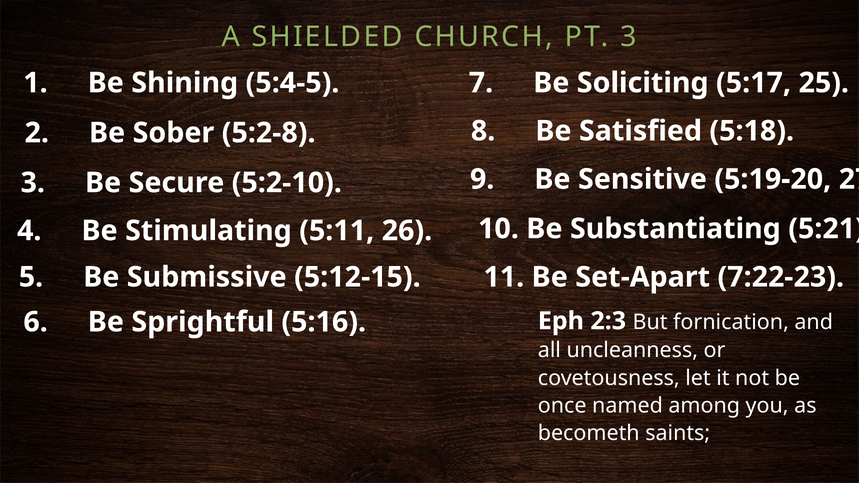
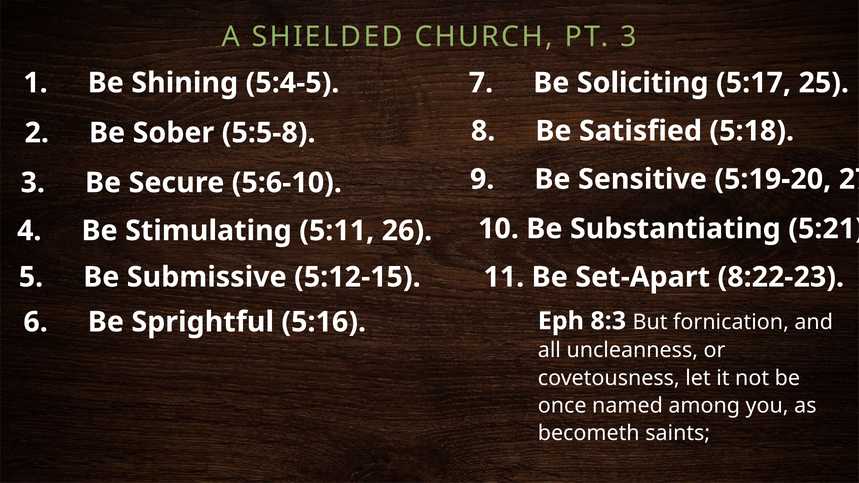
5:2-8: 5:2-8 -> 5:5-8
5:2-10: 5:2-10 -> 5:6-10
7:22-23: 7:22-23 -> 8:22-23
2:3: 2:3 -> 8:3
